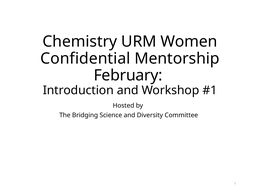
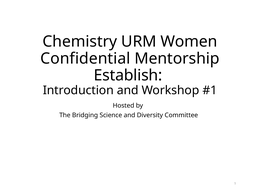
February: February -> Establish
